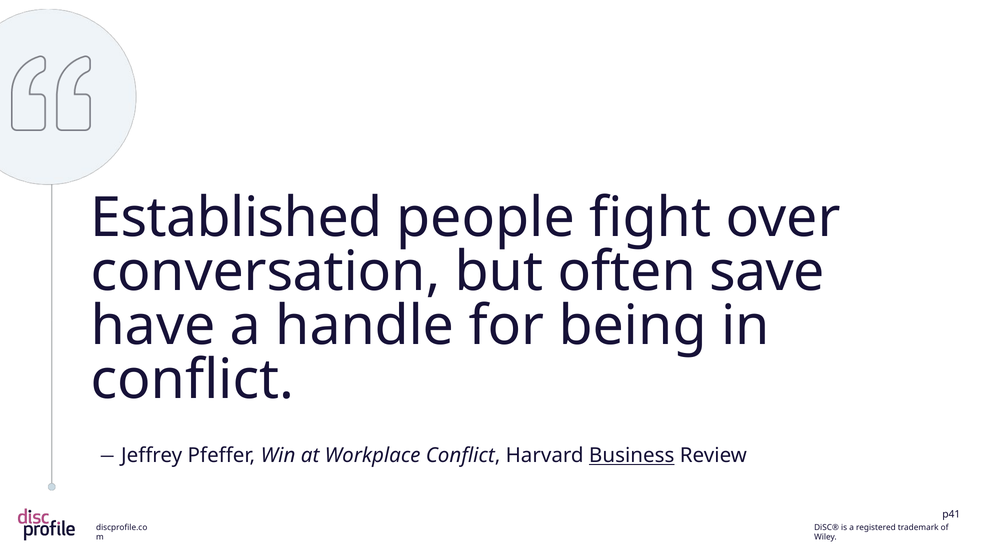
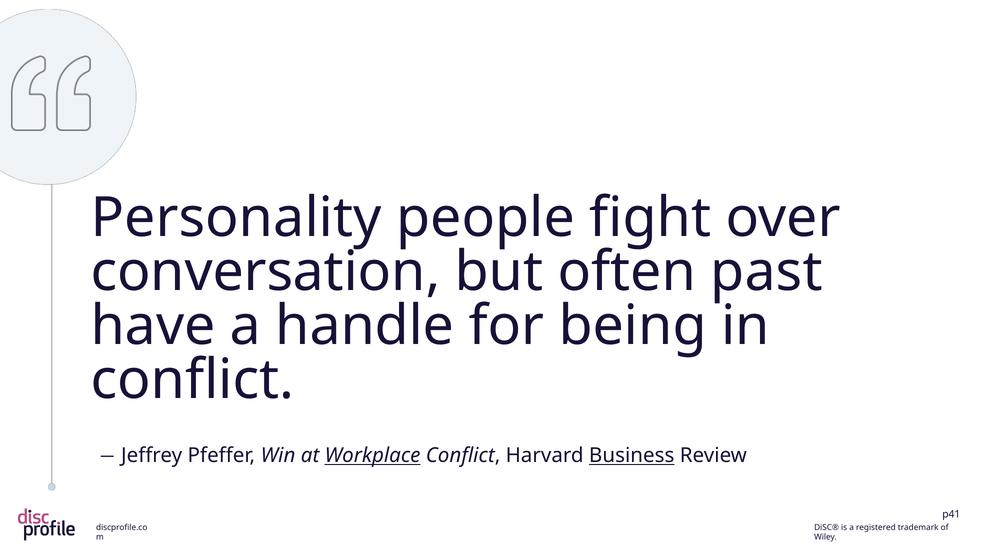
Established: Established -> Personality
save: save -> past
Workplace underline: none -> present
